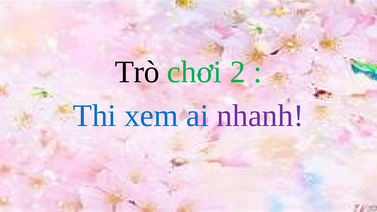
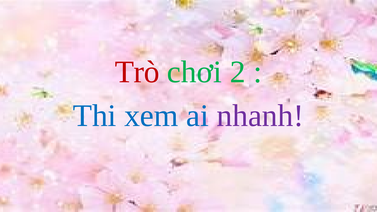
Trò colour: black -> red
